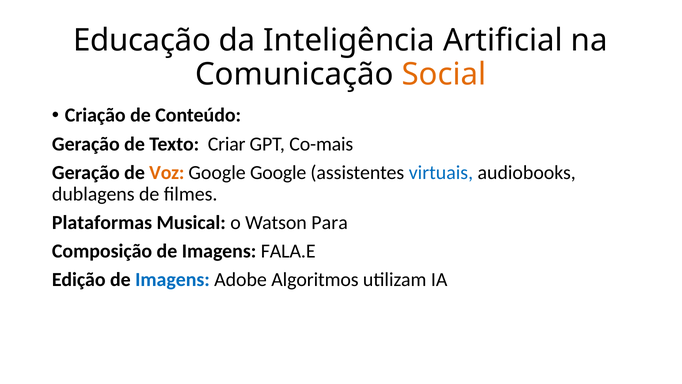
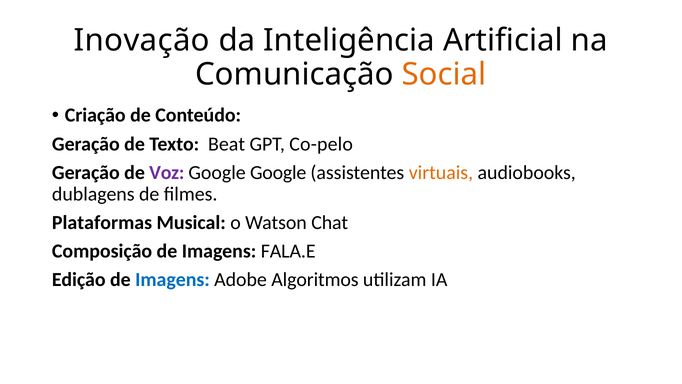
Educação: Educação -> Inovação
Criar: Criar -> Beat
Co-mais: Co-mais -> Co-pelo
Voz colour: orange -> purple
virtuais colour: blue -> orange
Para: Para -> Chat
